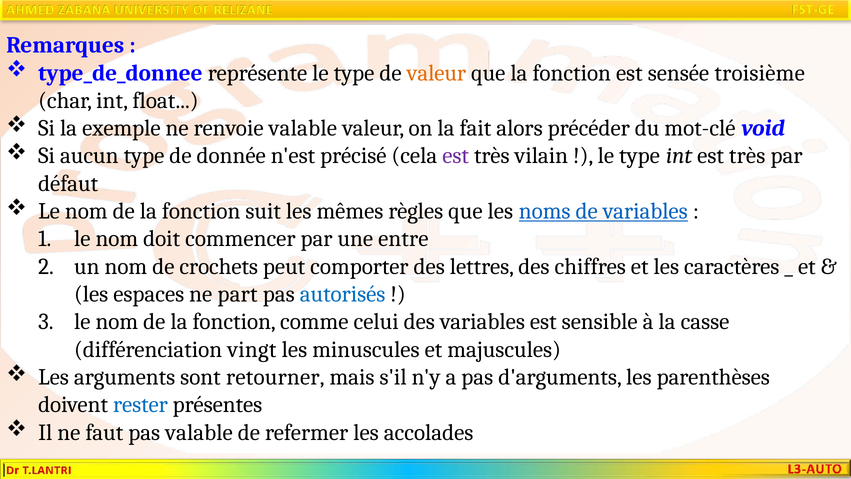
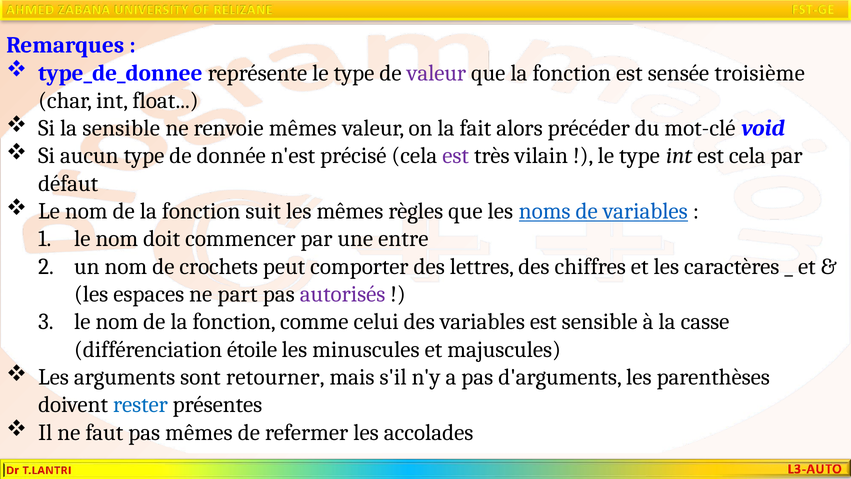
valeur at (436, 73) colour: orange -> purple
la exemple: exemple -> sensible
renvoie valable: valable -> mêmes
int est très: très -> cela
autorisés colour: blue -> purple
vingt: vingt -> étoile
pas valable: valable -> mêmes
